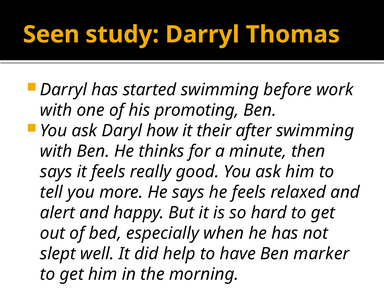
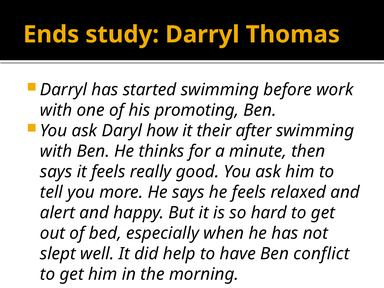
Seen: Seen -> Ends
marker: marker -> conflict
